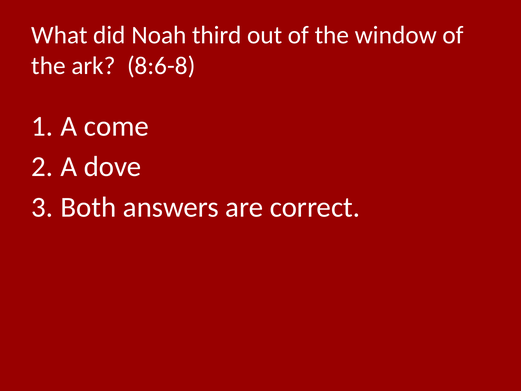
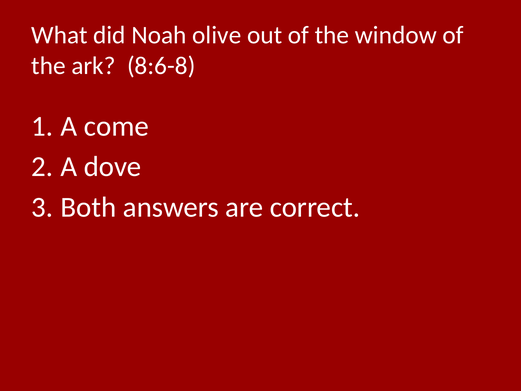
third: third -> olive
